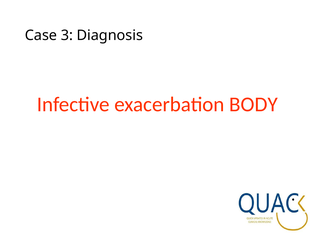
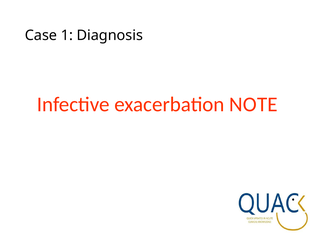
3: 3 -> 1
BODY: BODY -> NOTE
